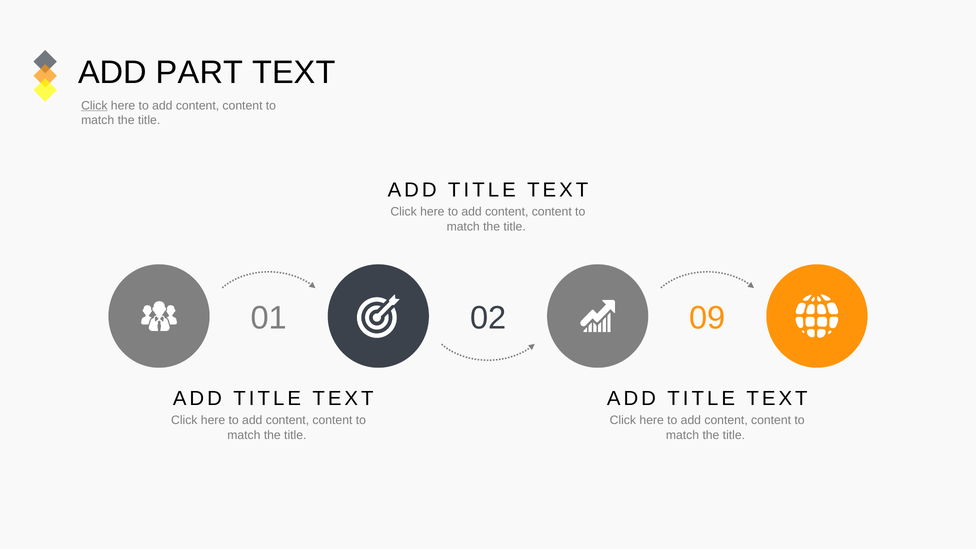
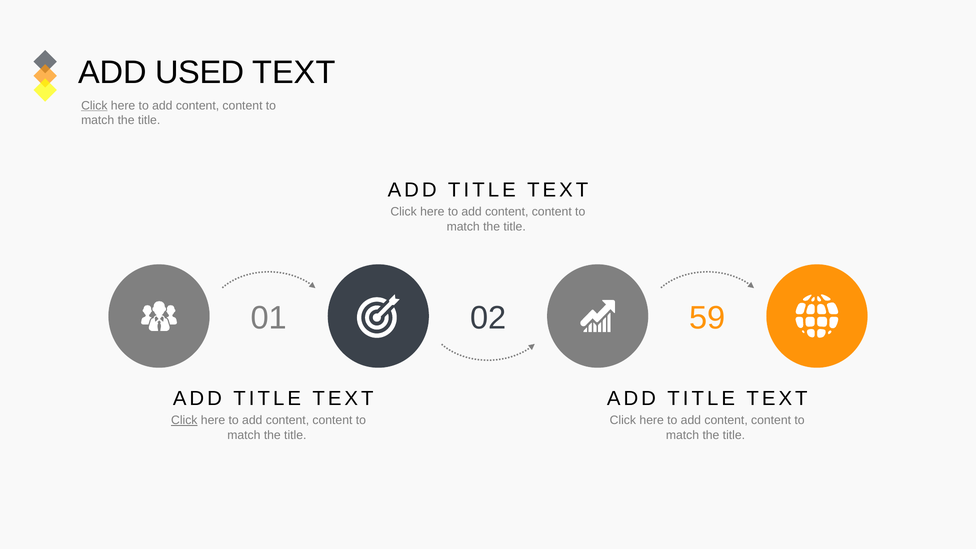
PART: PART -> USED
09: 09 -> 59
Click at (184, 421) underline: none -> present
